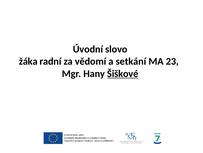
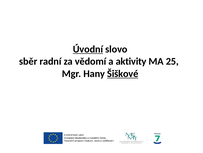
Úvodní underline: none -> present
žáka: žáka -> sběr
setkání: setkání -> aktivity
23: 23 -> 25
